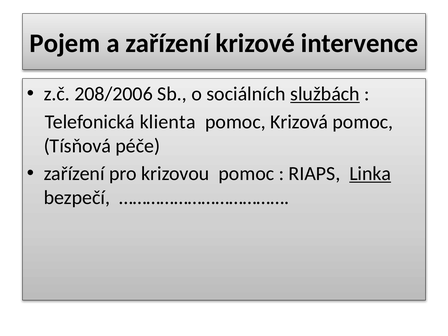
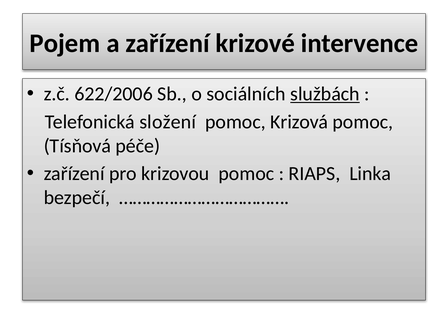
208/2006: 208/2006 -> 622/2006
klienta: klienta -> složení
Linka underline: present -> none
